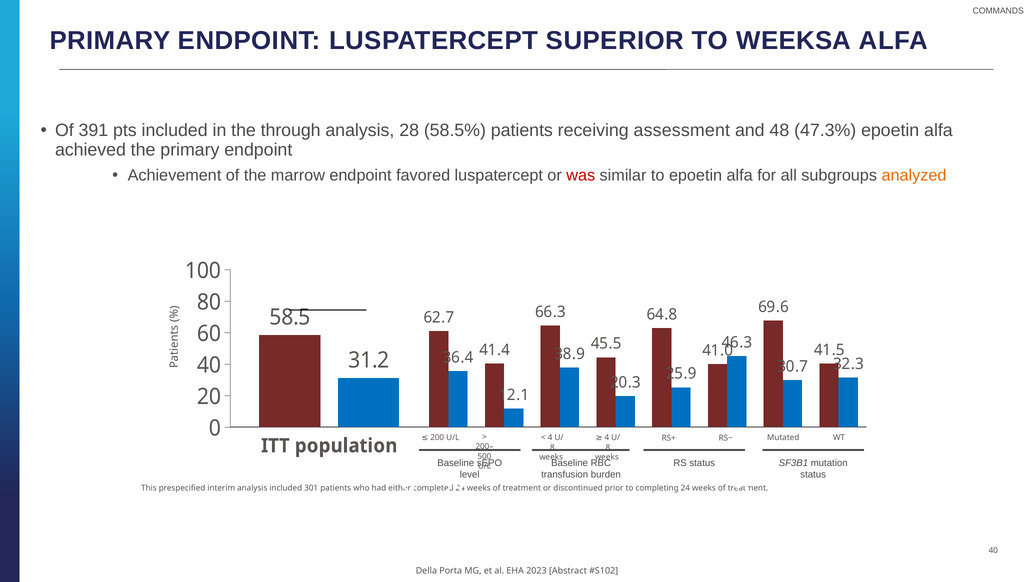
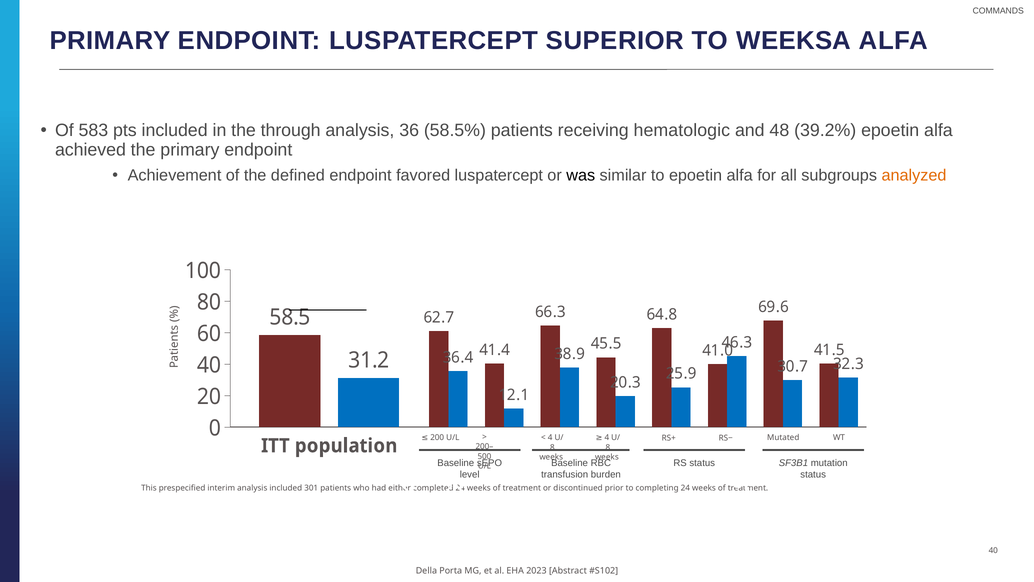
391: 391 -> 583
28: 28 -> 36
assessment: assessment -> hematologic
47.3%: 47.3% -> 39.2%
marrow: marrow -> defined
was colour: red -> black
